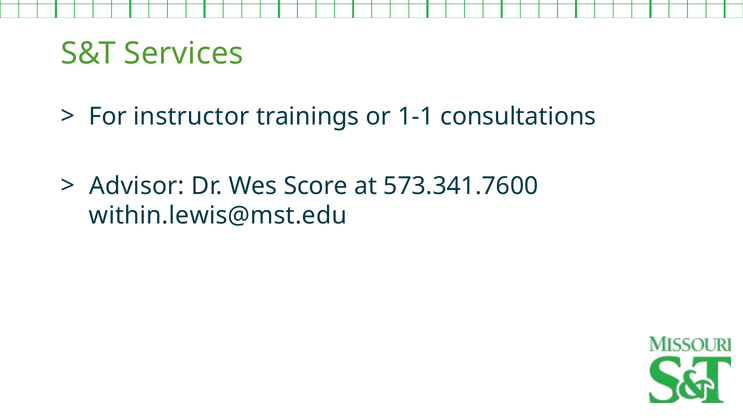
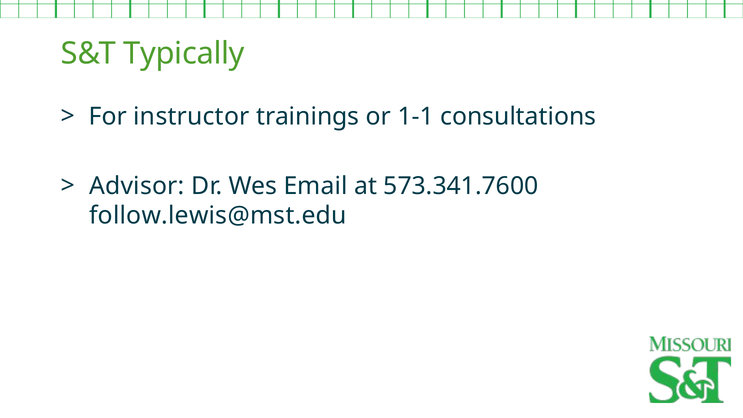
Services: Services -> Typically
Score: Score -> Email
within.lewis@mst.edu: within.lewis@mst.edu -> follow.lewis@mst.edu
